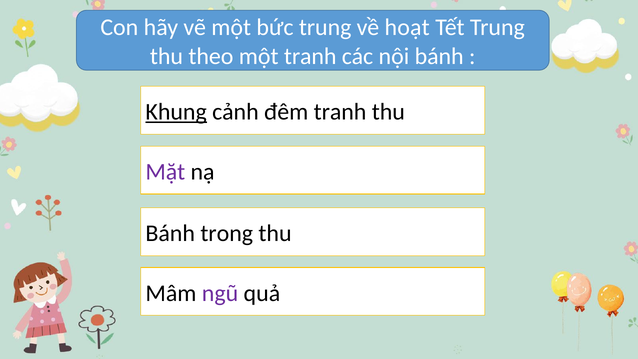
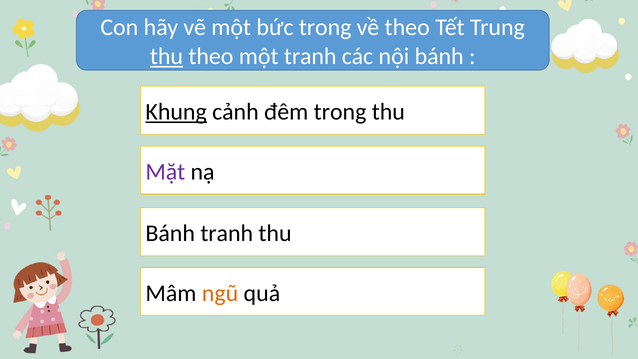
bức trung: trung -> trong
về hoạt: hoạt -> theo
thu at (166, 56) underline: none -> present
đêm tranh: tranh -> trong
Bánh trong: trong -> tranh
ngũ colour: purple -> orange
